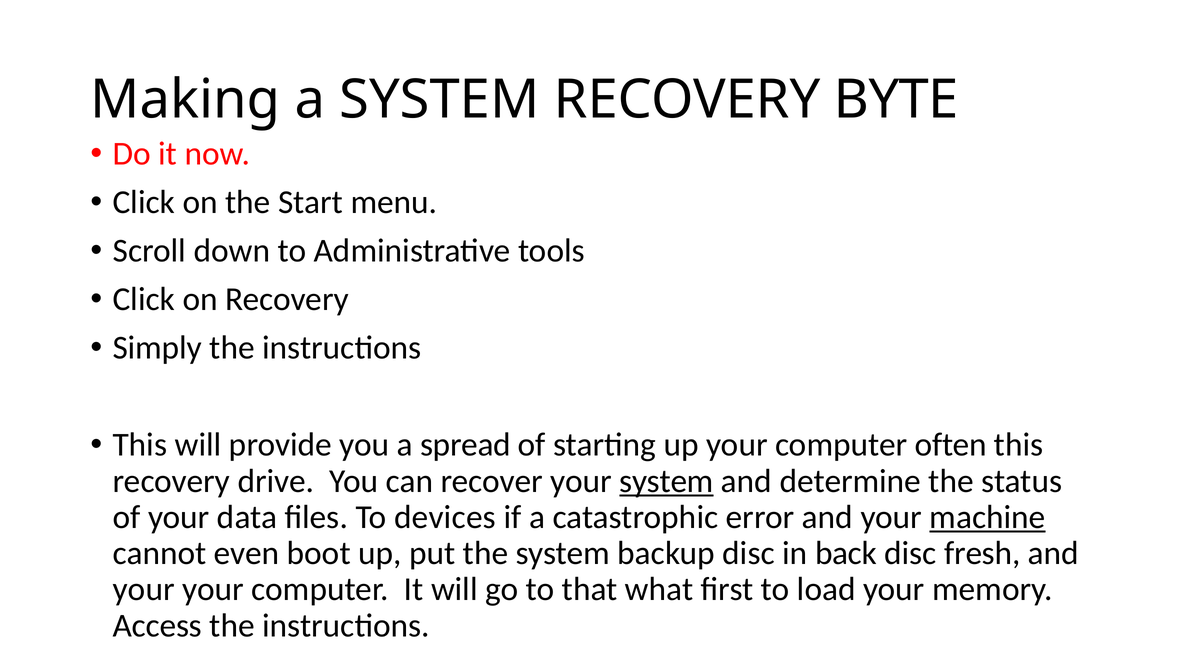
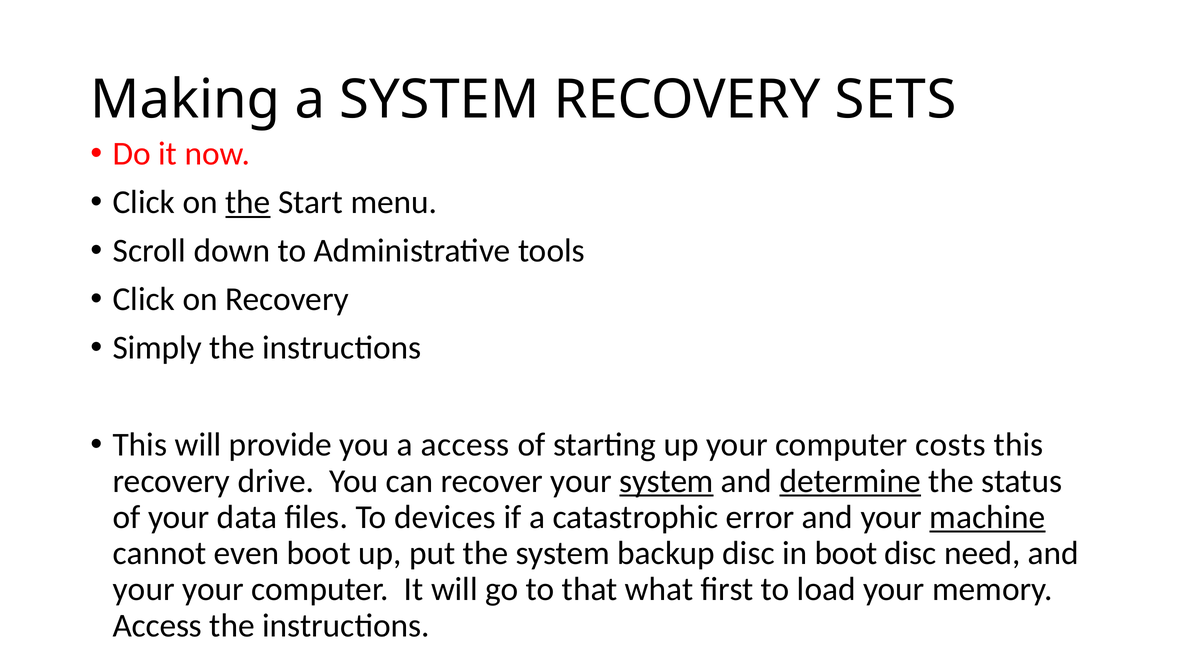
BYTE: BYTE -> SETS
the at (248, 202) underline: none -> present
a spread: spread -> access
often: often -> costs
determine underline: none -> present
in back: back -> boot
fresh: fresh -> need
